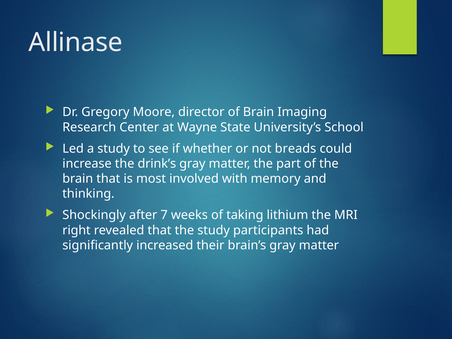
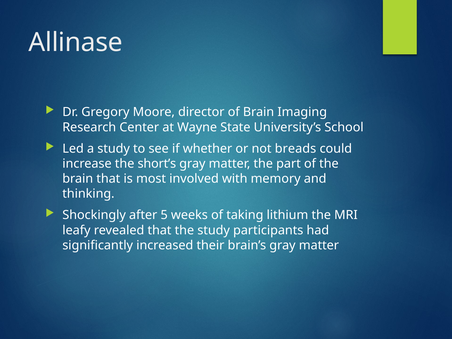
drink’s: drink’s -> short’s
7: 7 -> 5
right: right -> leafy
